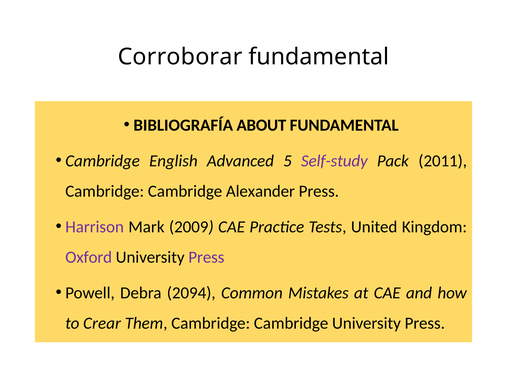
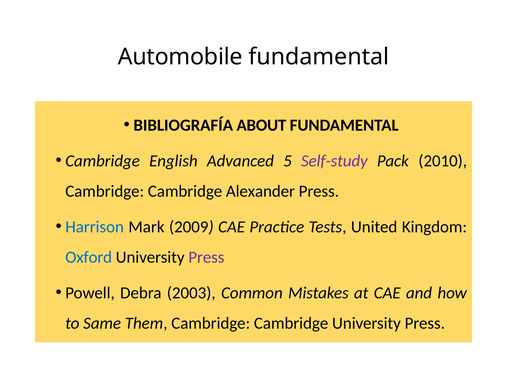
Corroborar: Corroborar -> Automobile
2011: 2011 -> 2010
Harrison colour: purple -> blue
Oxford colour: purple -> blue
2094: 2094 -> 2003
Crear: Crear -> Same
